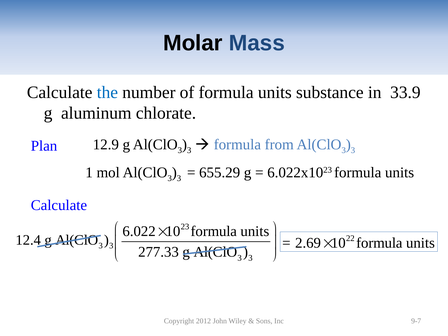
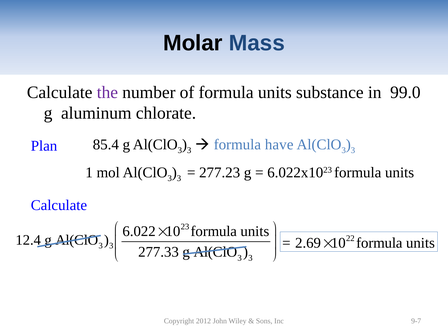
the colour: blue -> purple
33.9: 33.9 -> 99.0
12.9: 12.9 -> 85.4
from: from -> have
655.29: 655.29 -> 277.23
